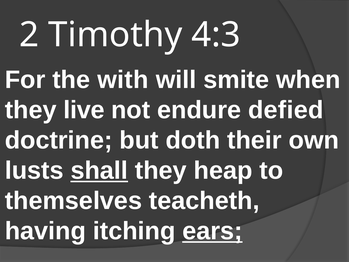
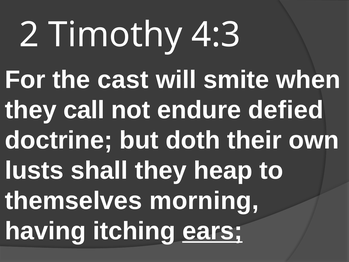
with: with -> cast
live: live -> call
shall underline: present -> none
teacheth: teacheth -> morning
